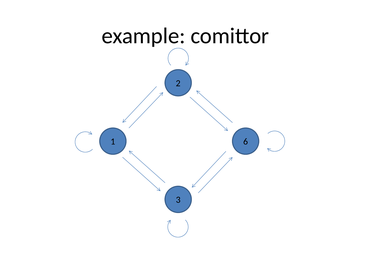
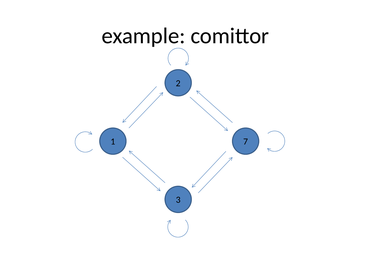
6: 6 -> 7
